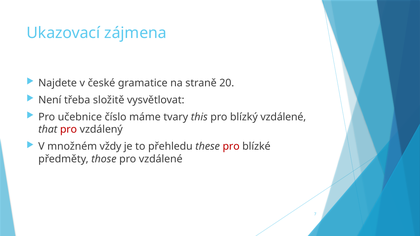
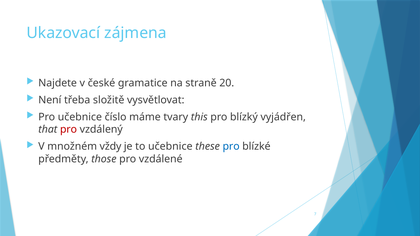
blízký vzdálené: vzdálené -> vyjádřen
to přehledu: přehledu -> učebnice
pro at (231, 147) colour: red -> blue
